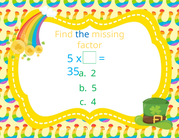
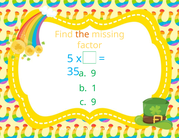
the colour: blue -> orange
a 2: 2 -> 9
b 5: 5 -> 1
c 4: 4 -> 9
